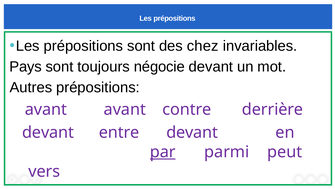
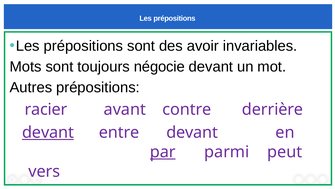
chez: chez -> avoir
Pays: Pays -> Mots
avant at (46, 109): avant -> racier
devant at (48, 132) underline: none -> present
